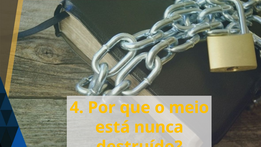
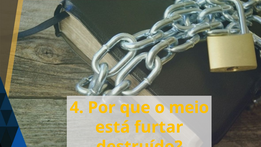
nunca: nunca -> furtar
